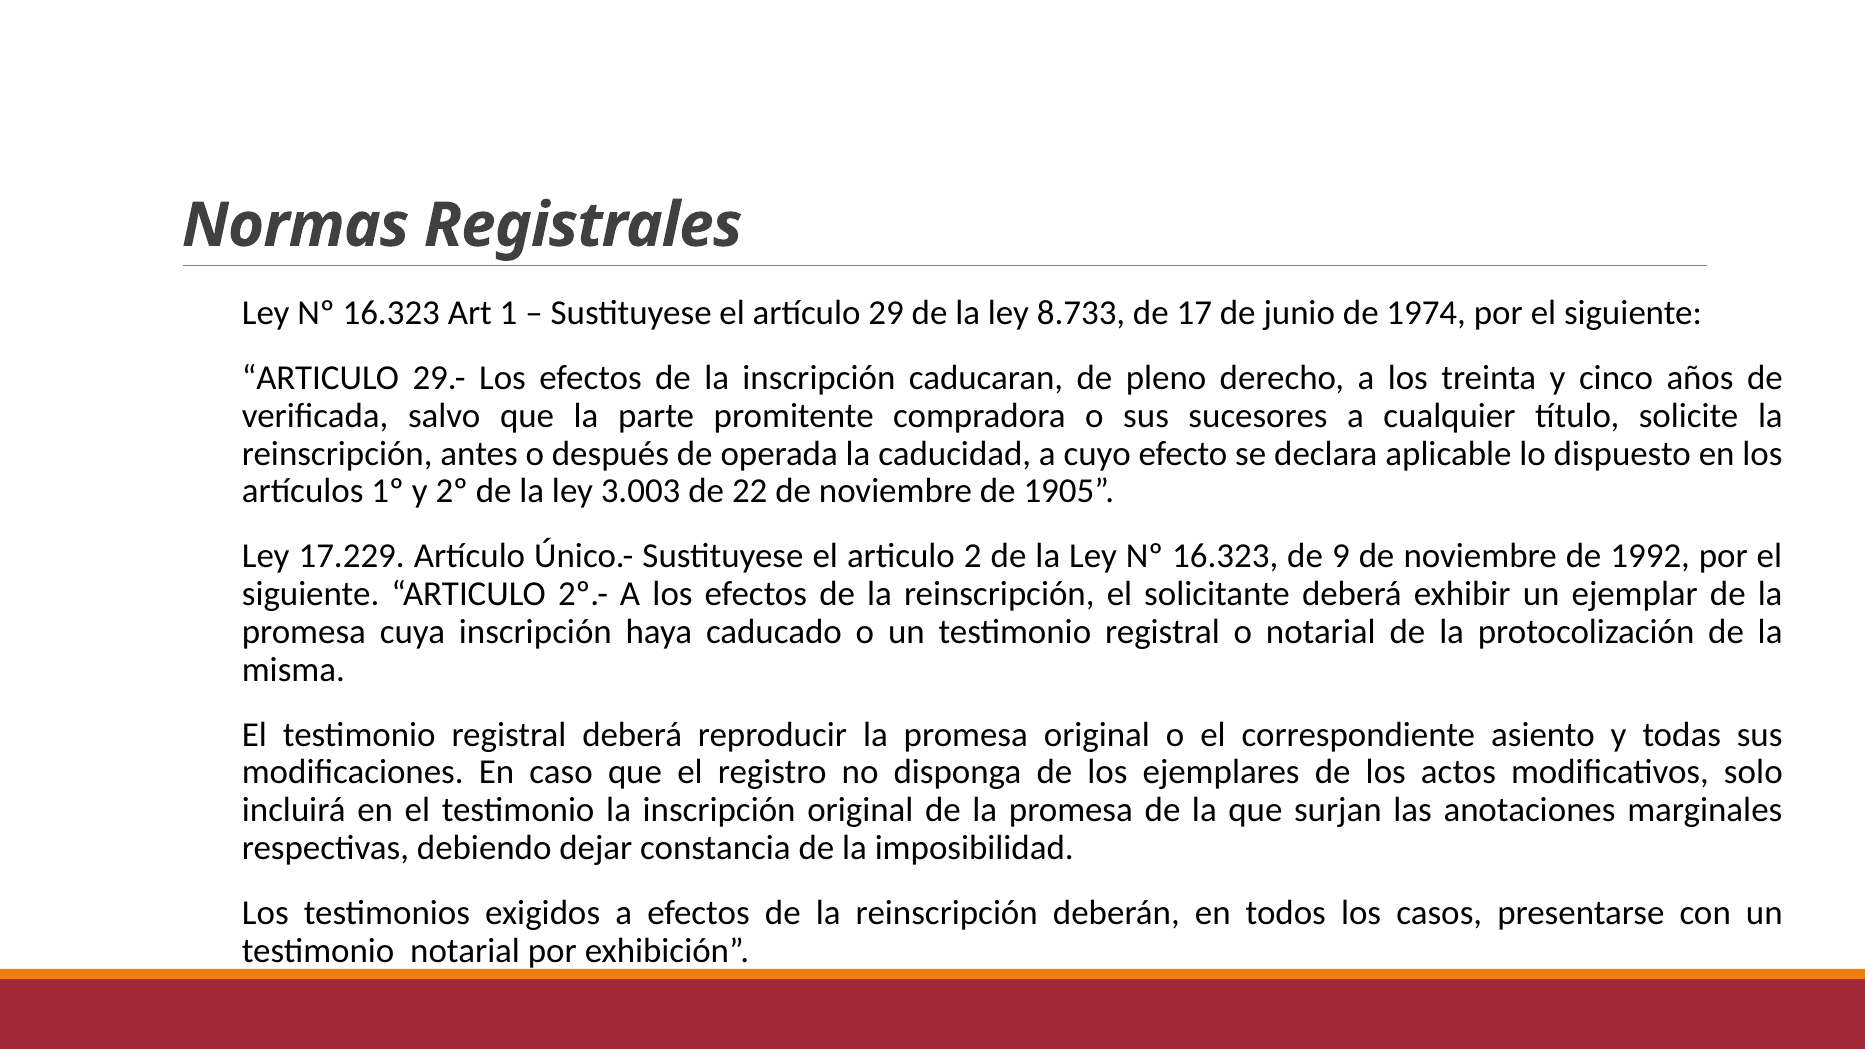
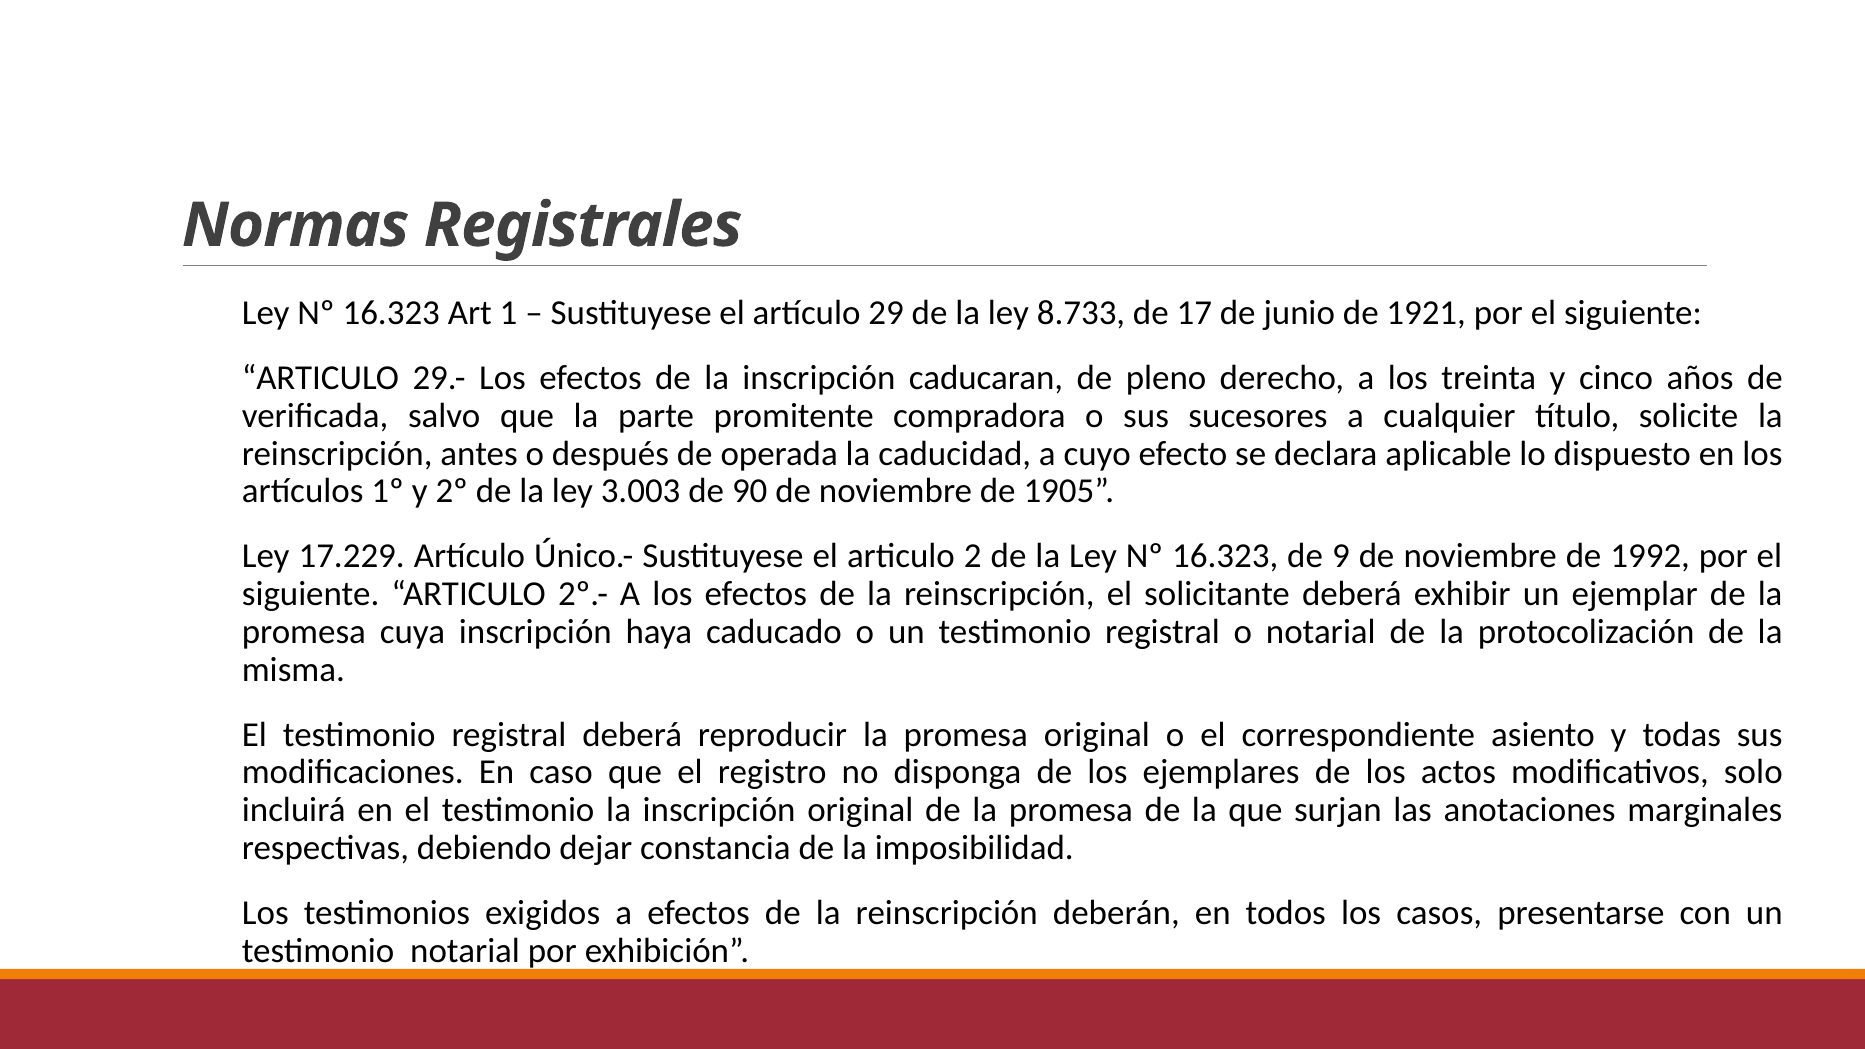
1974: 1974 -> 1921
22: 22 -> 90
